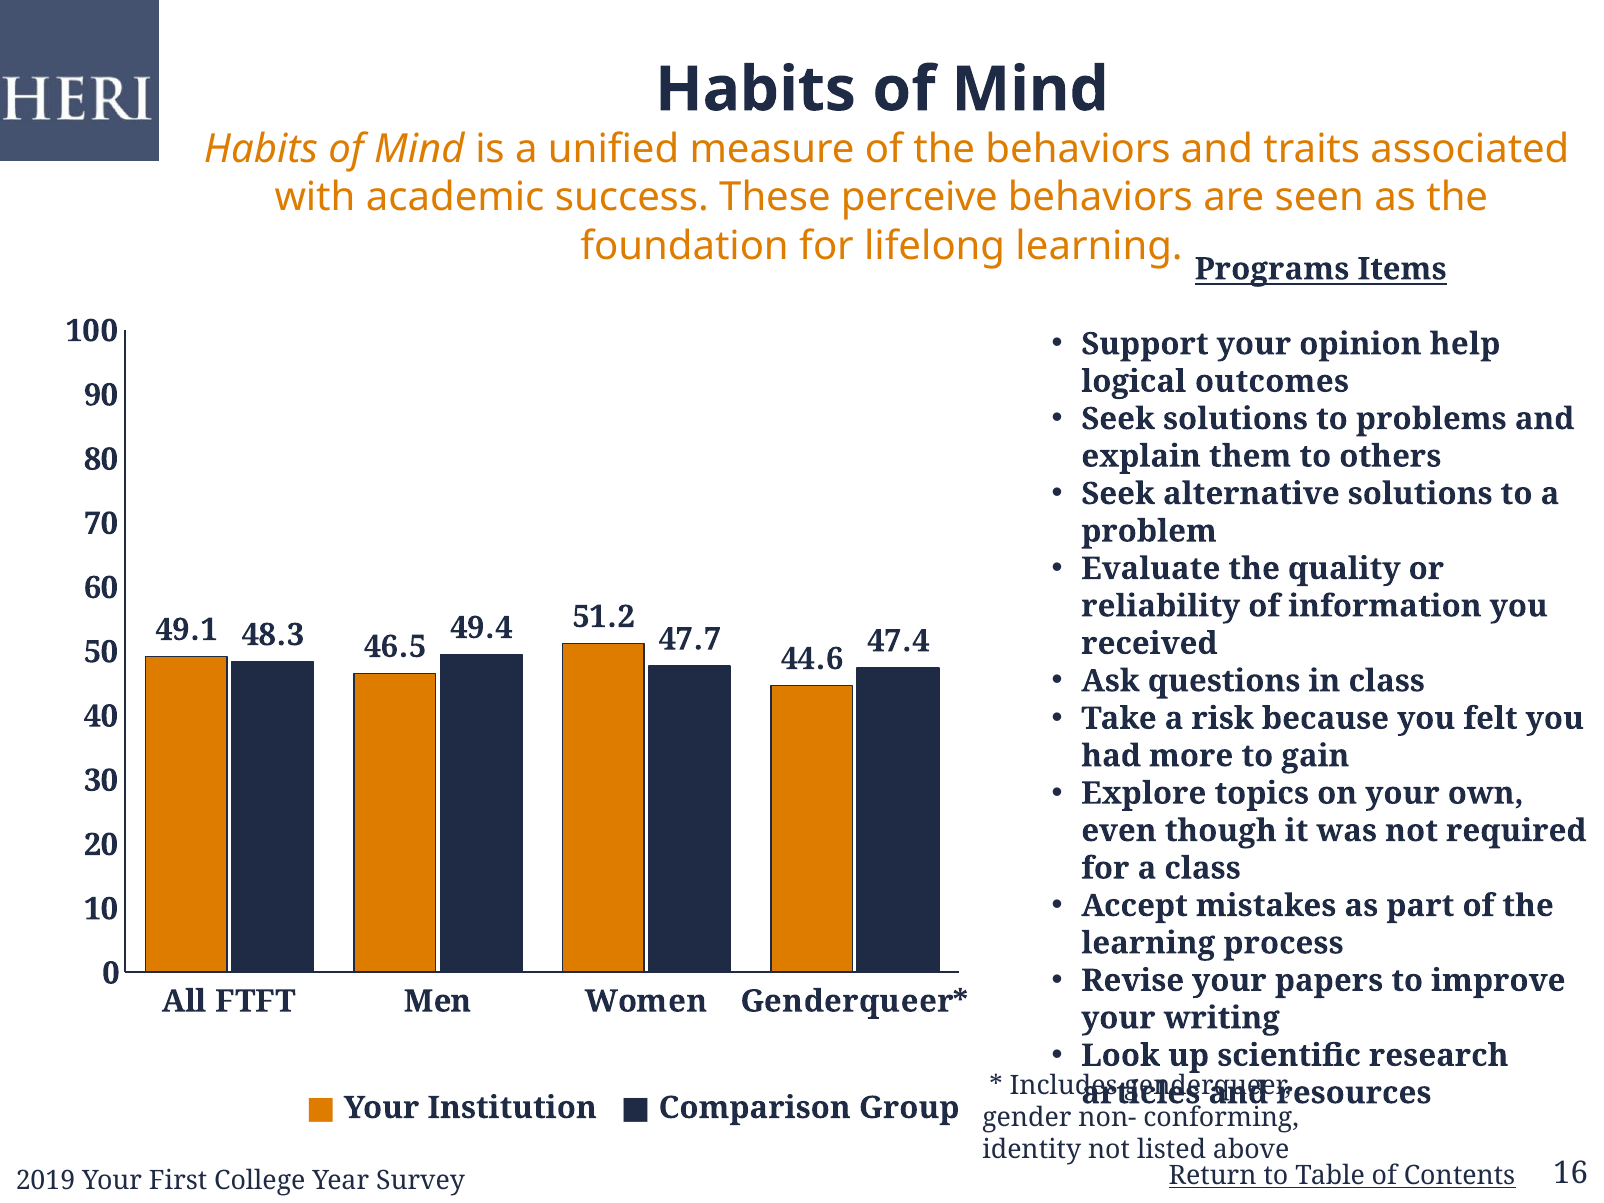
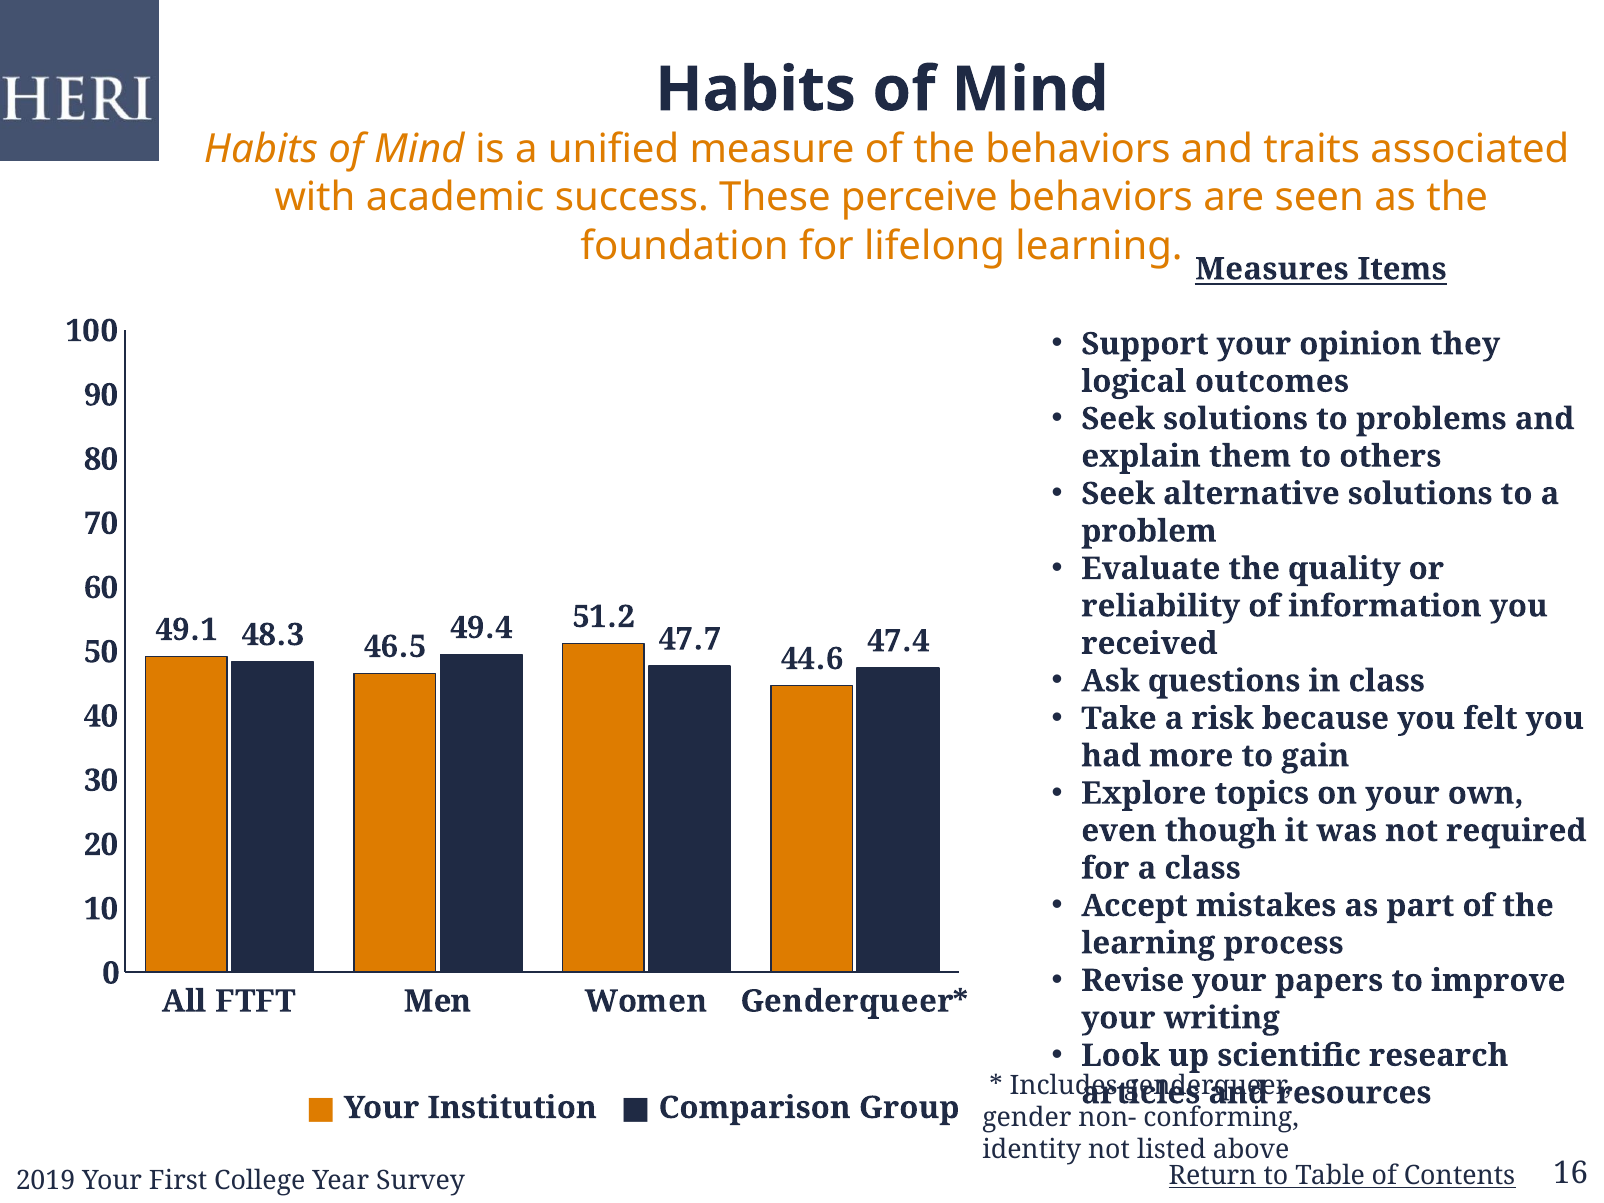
Programs: Programs -> Measures
help: help -> they
